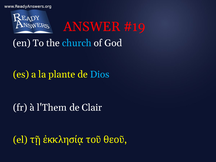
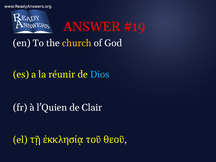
church colour: light blue -> yellow
plante: plante -> réunir
l'Them: l'Them -> l'Quien
